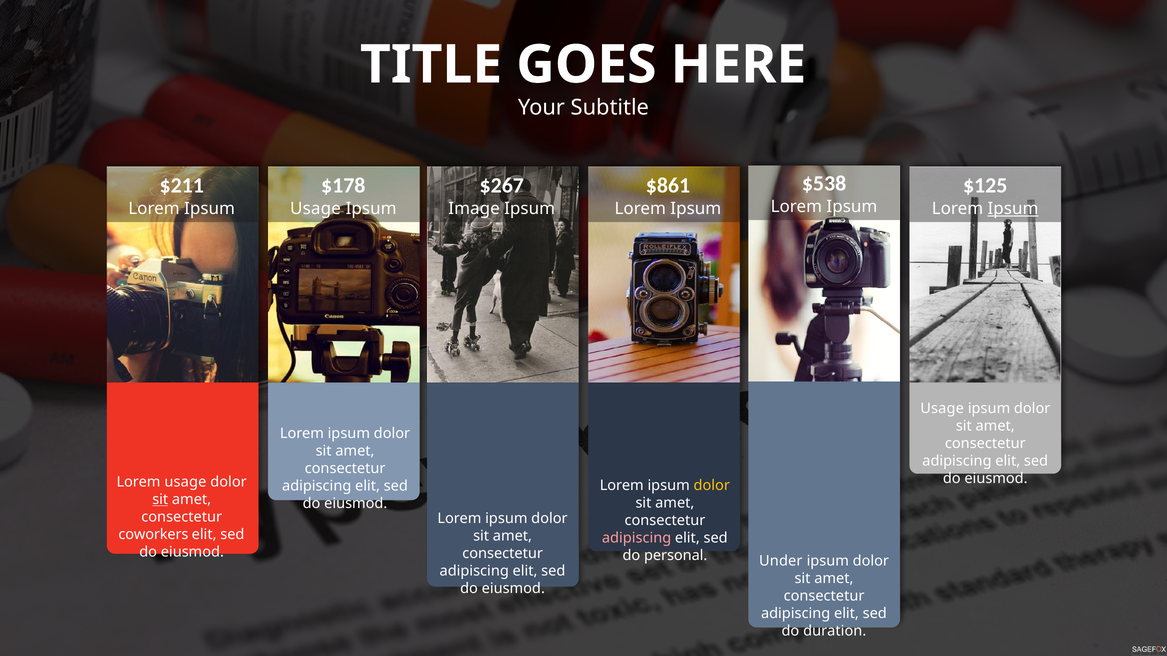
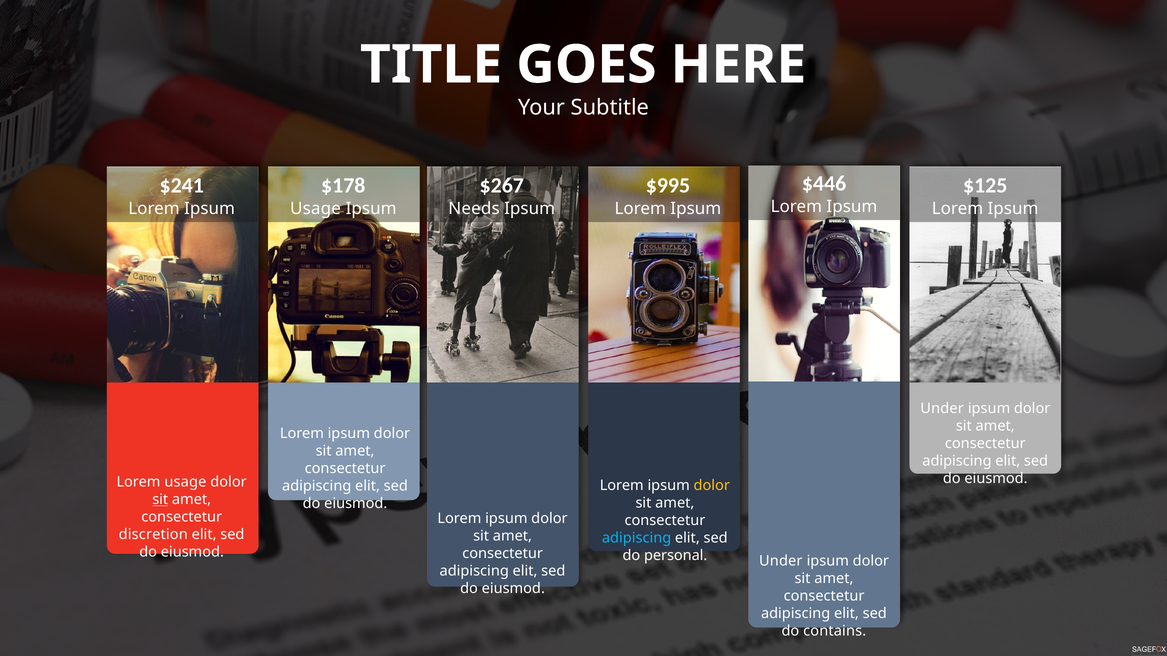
$538: $538 -> $446
$211: $211 -> $241
$861: $861 -> $995
Image: Image -> Needs
Ipsum at (1013, 209) underline: present -> none
Usage at (942, 409): Usage -> Under
coworkers: coworkers -> discretion
adipiscing at (637, 538) colour: pink -> light blue
duration: duration -> contains
